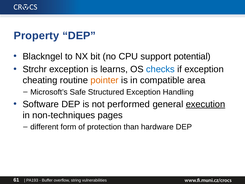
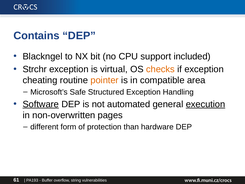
Property: Property -> Contains
potential: potential -> included
learns: learns -> virtual
checks colour: blue -> orange
Software underline: none -> present
performed: performed -> automated
non-techniques: non-techniques -> non-overwritten
